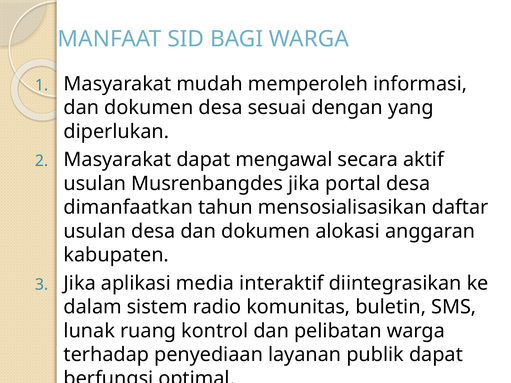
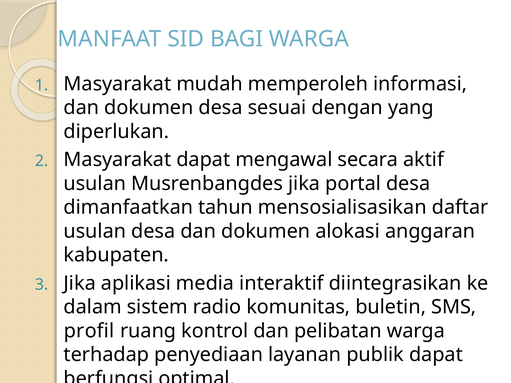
lunak: lunak -> profil
